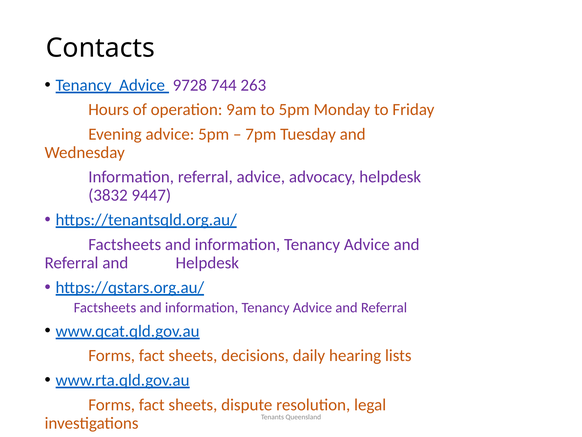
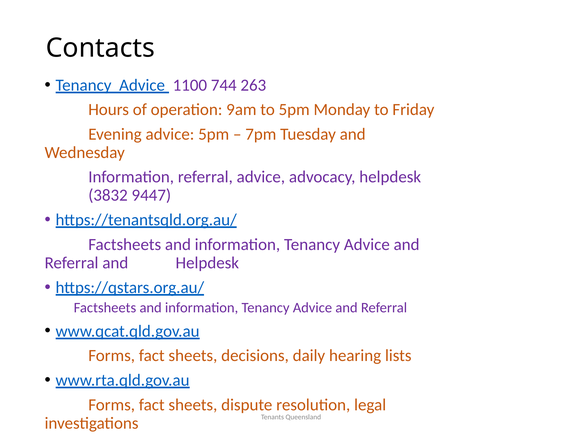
9728: 9728 -> 1100
